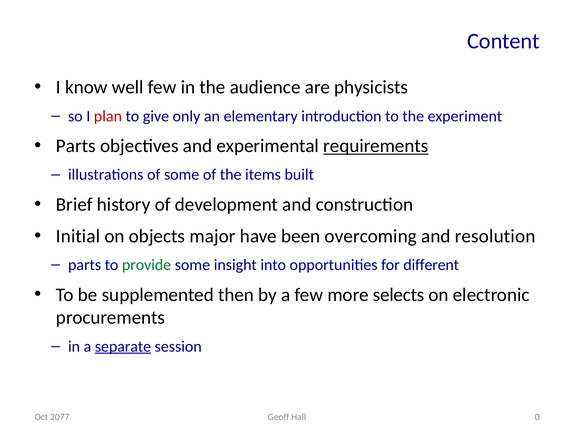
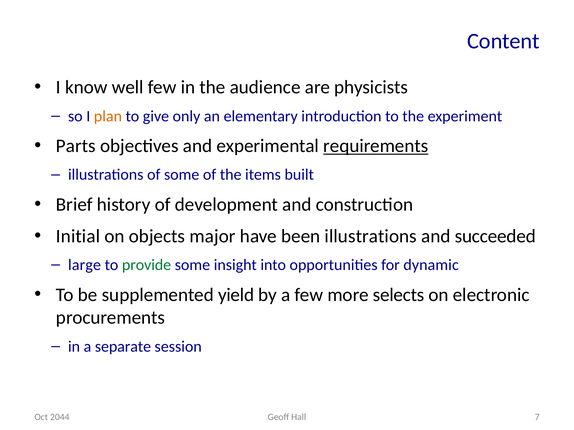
plan colour: red -> orange
been overcoming: overcoming -> illustrations
resolution: resolution -> succeeded
parts at (85, 265): parts -> large
different: different -> dynamic
then: then -> yield
separate underline: present -> none
0: 0 -> 7
2077: 2077 -> 2044
